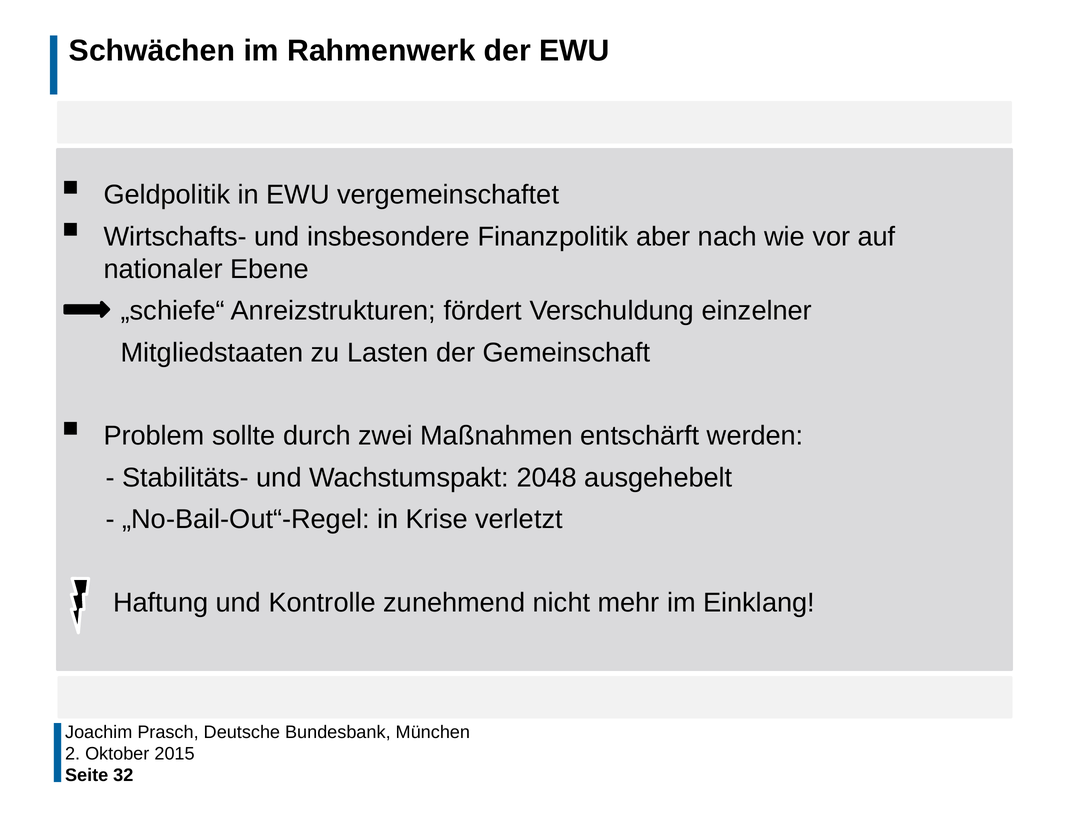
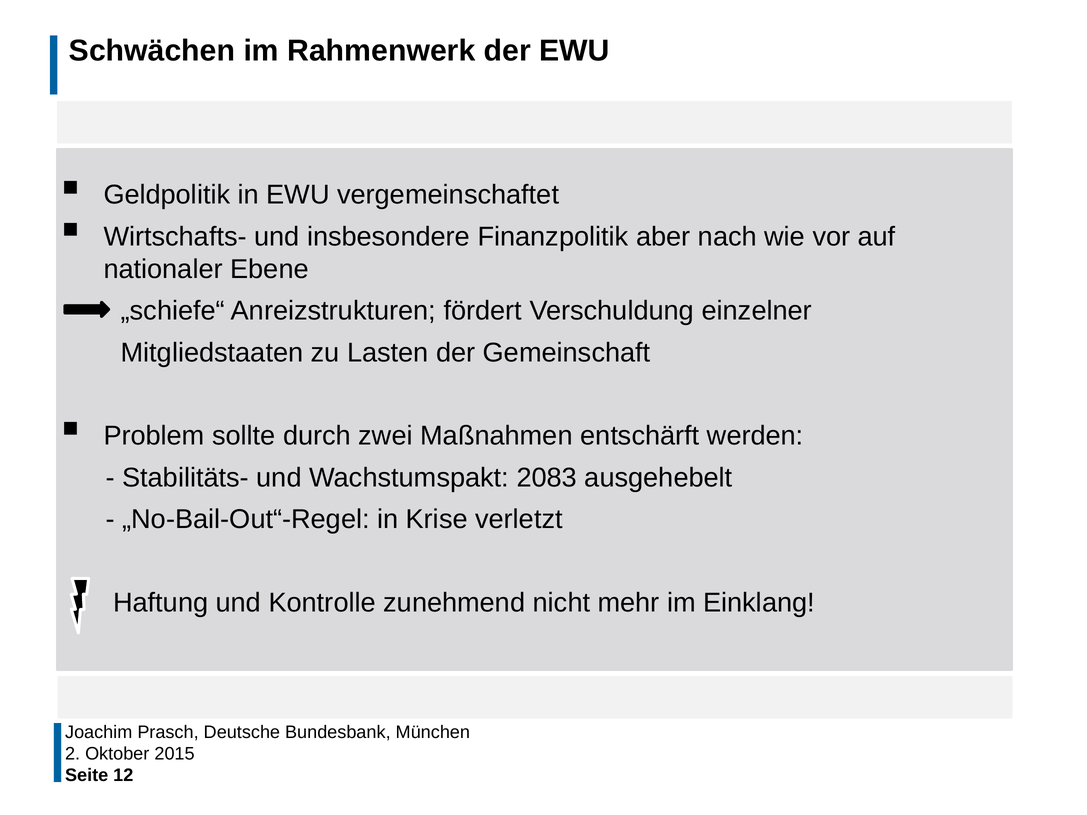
2048: 2048 -> 2083
32: 32 -> 12
